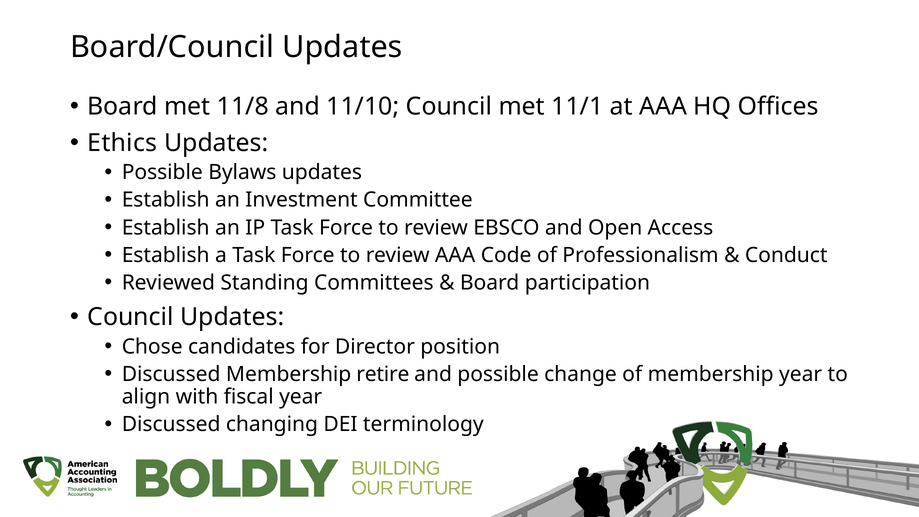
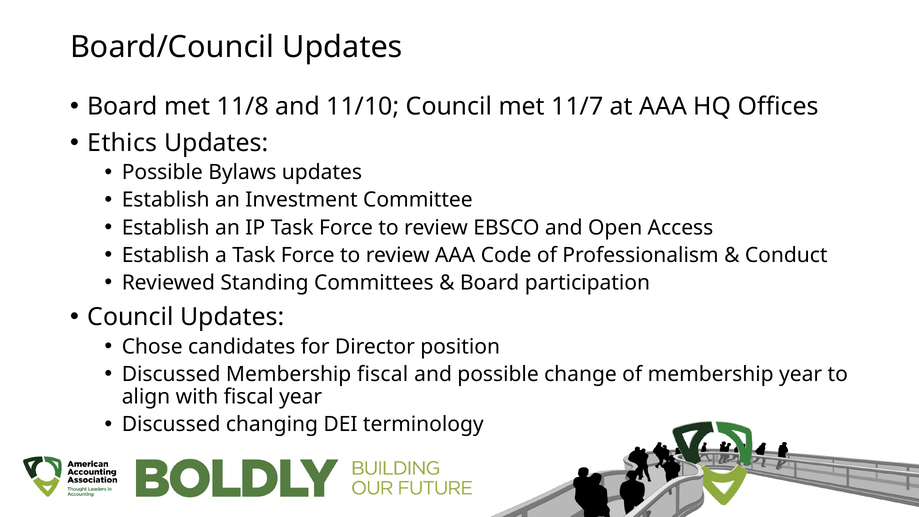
11/1: 11/1 -> 11/7
Membership retire: retire -> fiscal
